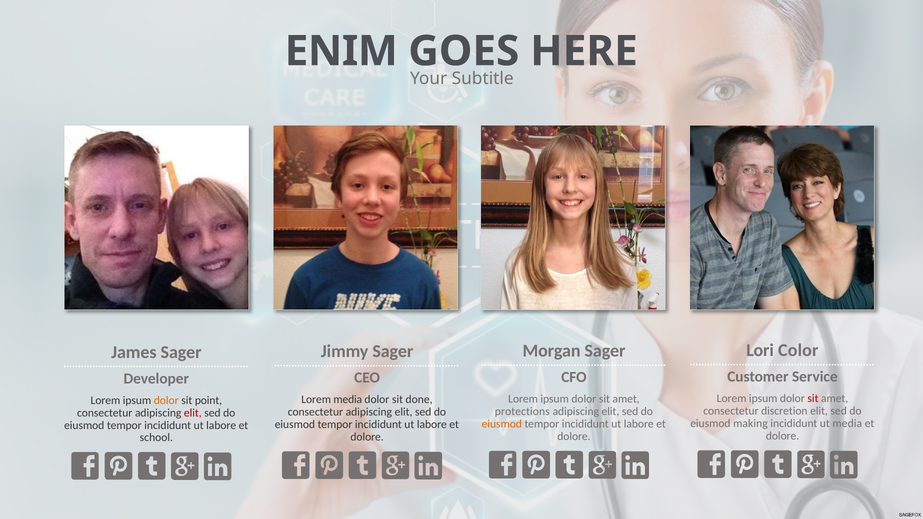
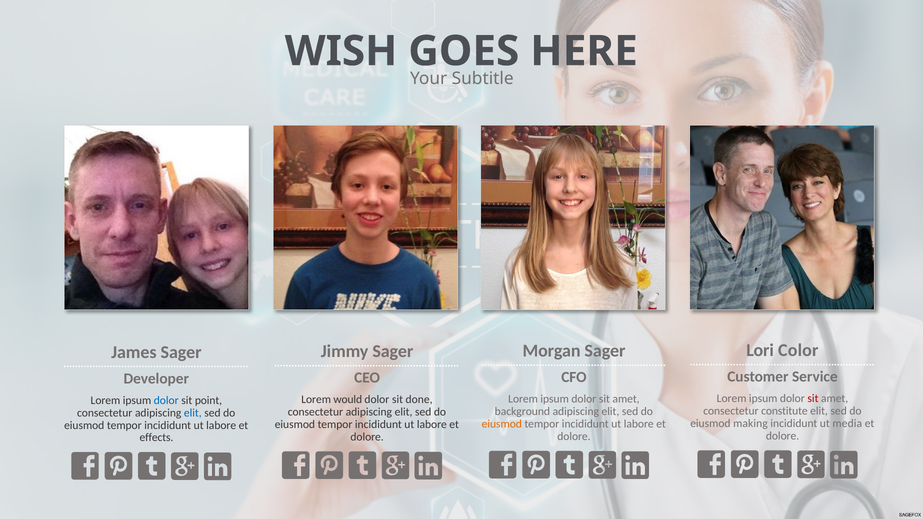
ENIM: ENIM -> WISH
Lorem media: media -> would
dolor at (166, 400) colour: orange -> blue
discretion: discretion -> constitute
protections: protections -> background
elit at (193, 413) colour: red -> blue
school: school -> effects
